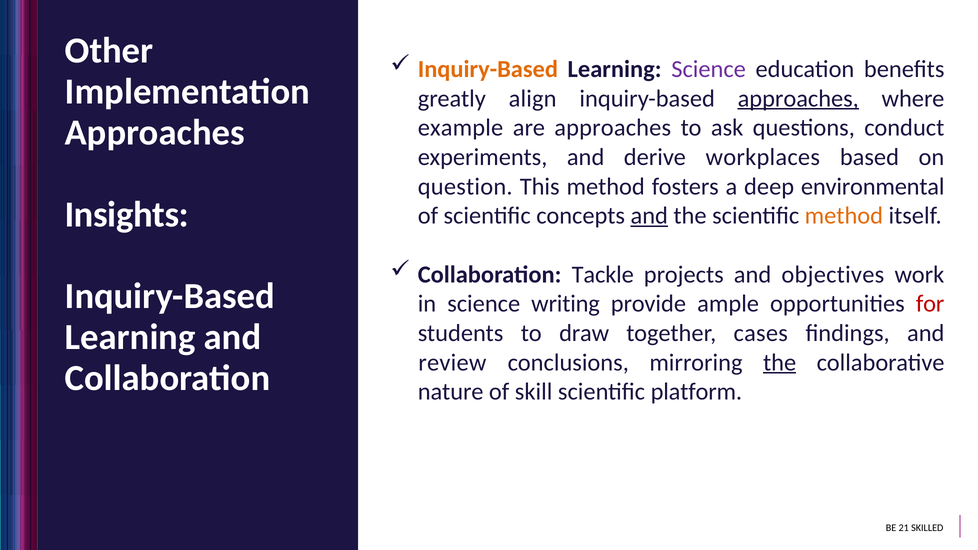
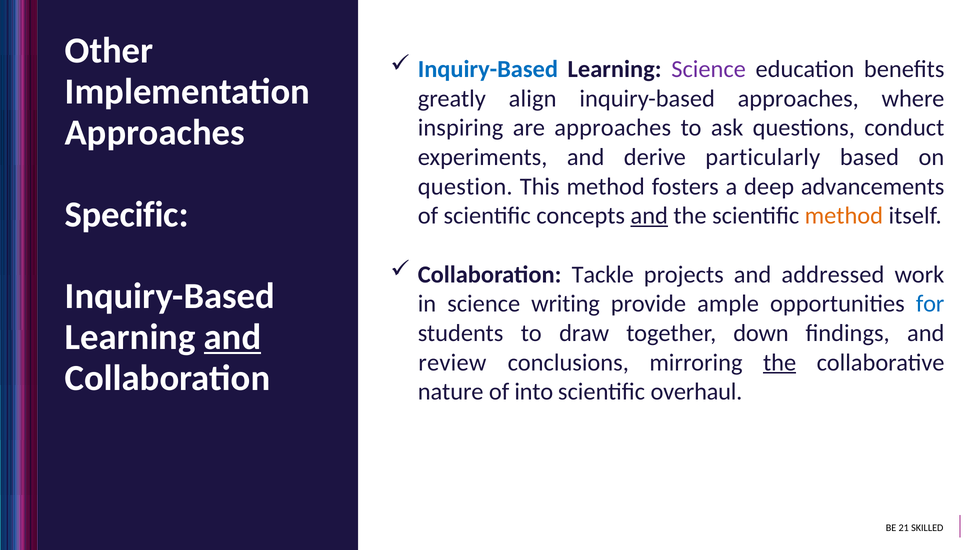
Inquiry-Based at (488, 69) colour: orange -> blue
approaches at (798, 98) underline: present -> none
example: example -> inspiring
workplaces: workplaces -> particularly
environmental: environmental -> advancements
Insights: Insights -> Specific
objectives: objectives -> addressed
for colour: red -> blue
and at (232, 337) underline: none -> present
cases: cases -> down
skill: skill -> into
platform: platform -> overhaul
